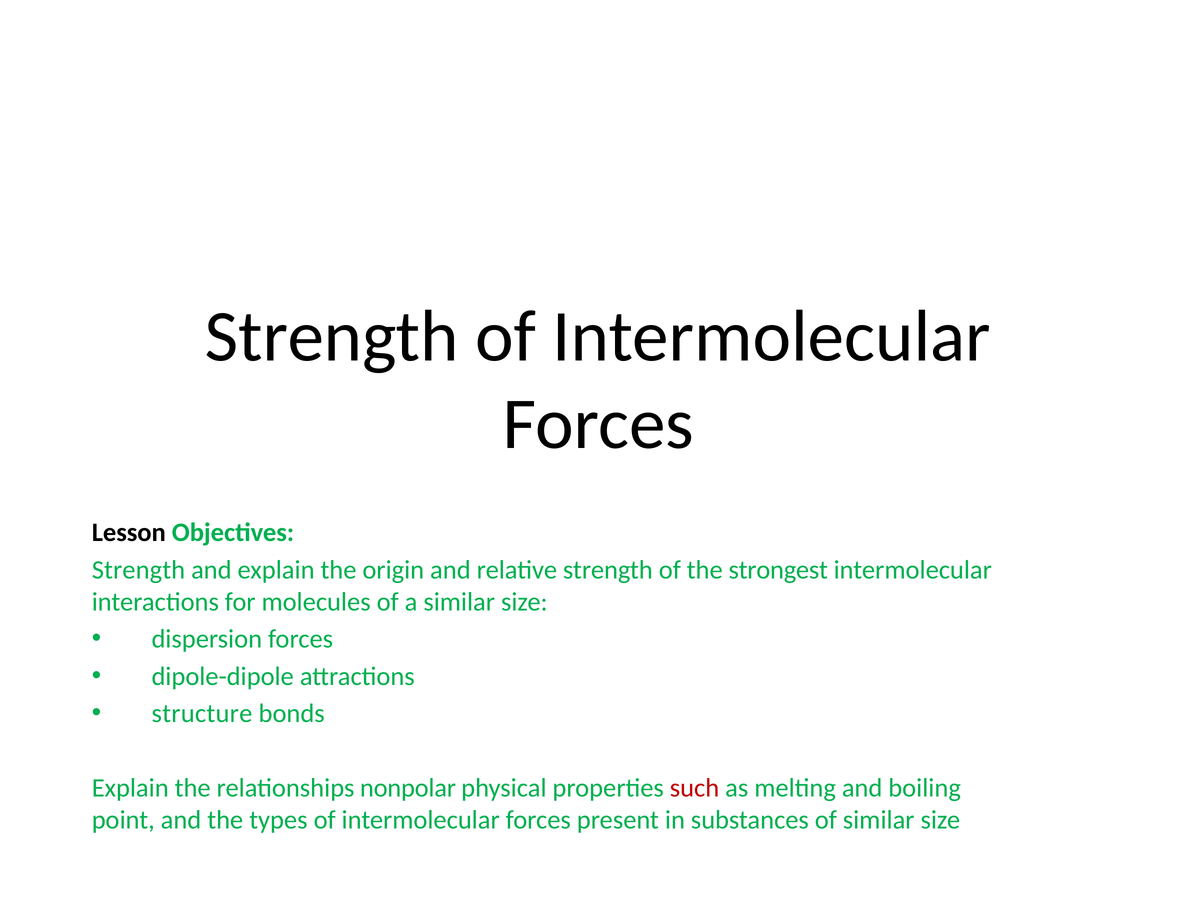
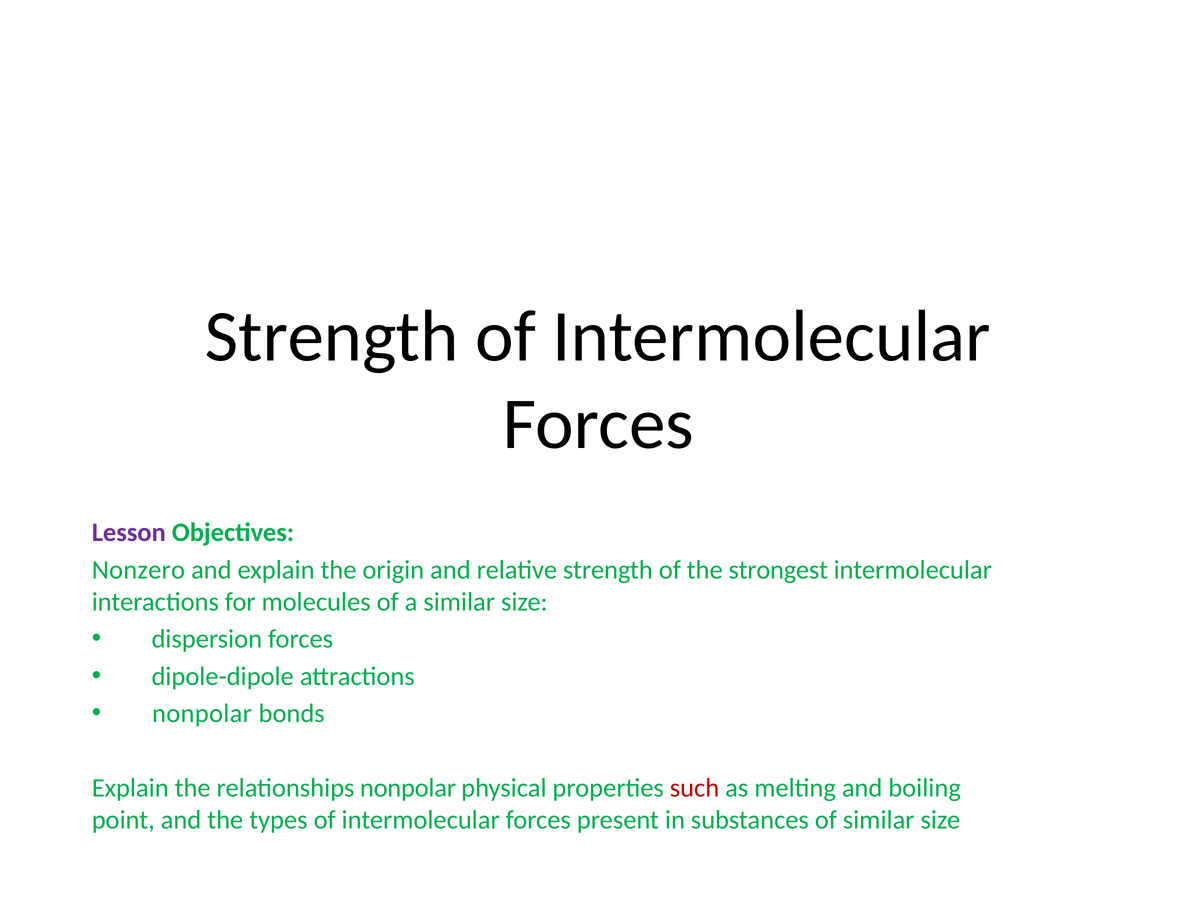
Lesson colour: black -> purple
Strength at (138, 570): Strength -> Nonzero
structure at (202, 713): structure -> nonpolar
